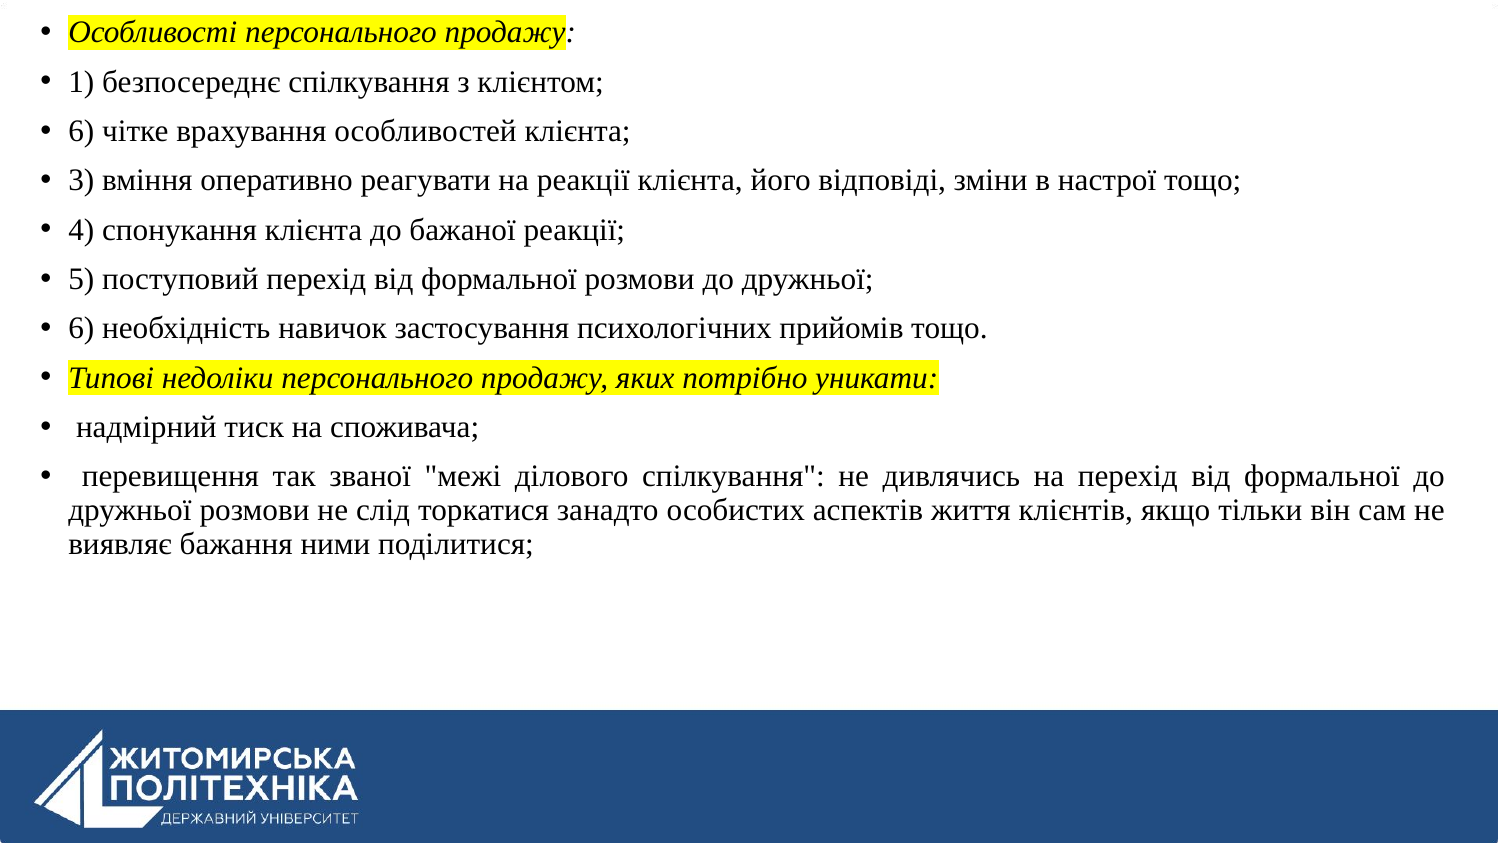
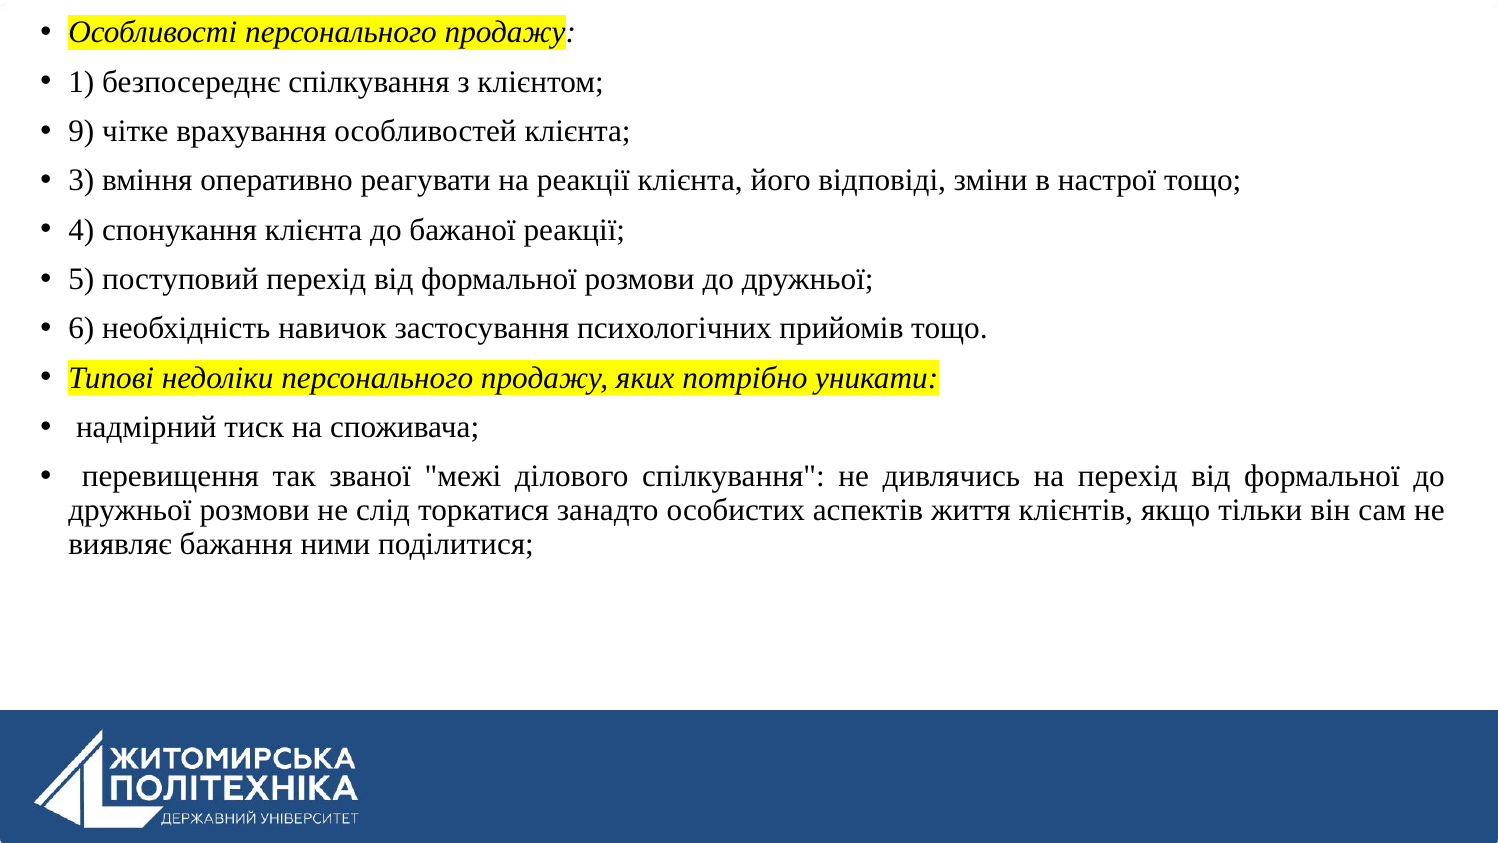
6 at (81, 131): 6 -> 9
